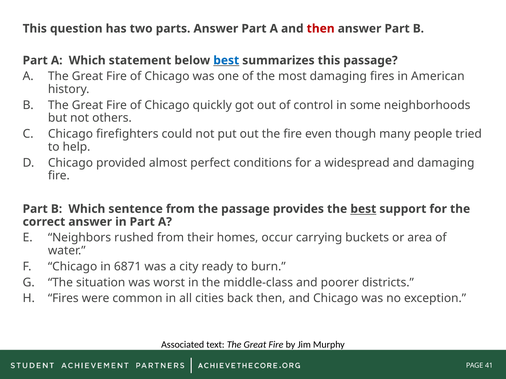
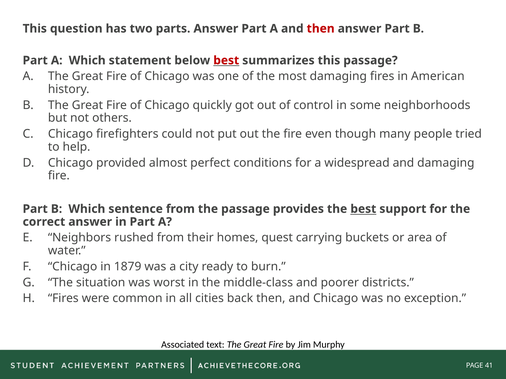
best at (226, 60) colour: blue -> red
occur: occur -> quest
6871: 6871 -> 1879
